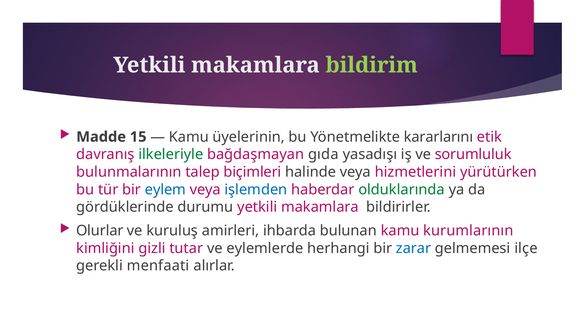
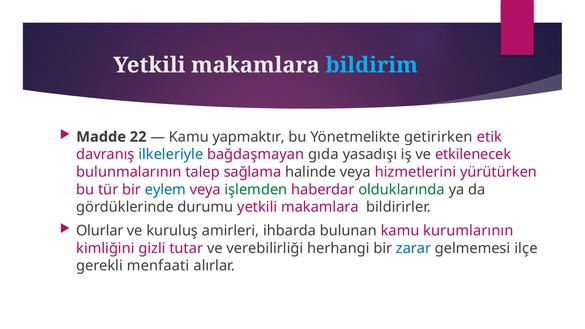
bildirim colour: light green -> light blue
15: 15 -> 22
üyelerinin: üyelerinin -> yapmaktır
kararlarını: kararlarını -> getirirken
ilkeleriyle colour: green -> blue
sorumluluk: sorumluluk -> etkilenecek
biçimleri: biçimleri -> sağlama
işlemden colour: blue -> green
eylemlerde: eylemlerde -> verebilirliği
